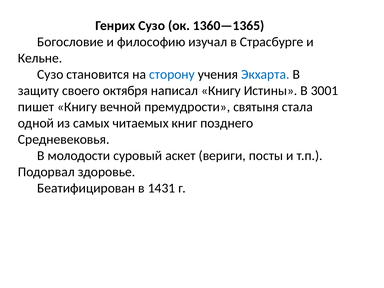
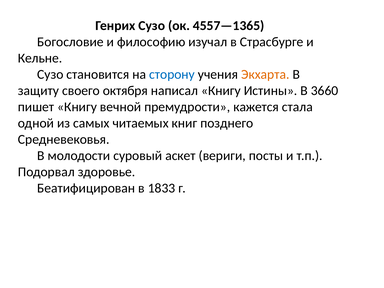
1360—1365: 1360—1365 -> 4557—1365
Экхарта colour: blue -> orange
3001: 3001 -> 3660
святыня: святыня -> кажется
1431: 1431 -> 1833
